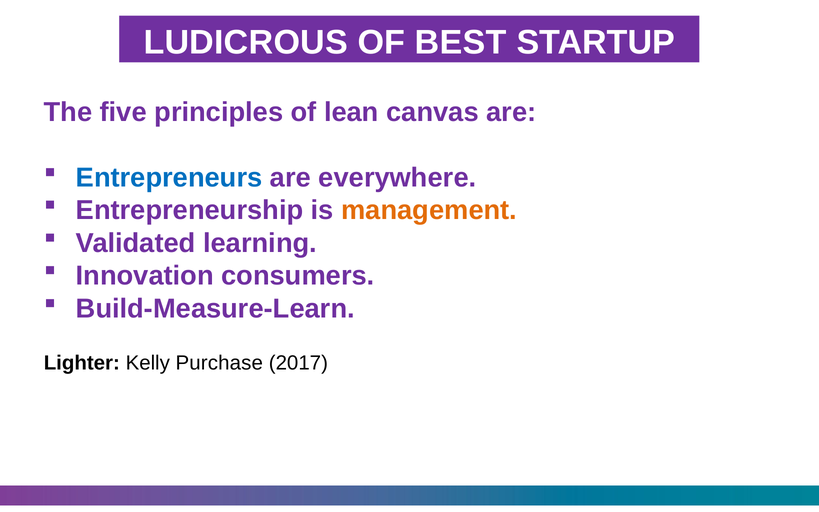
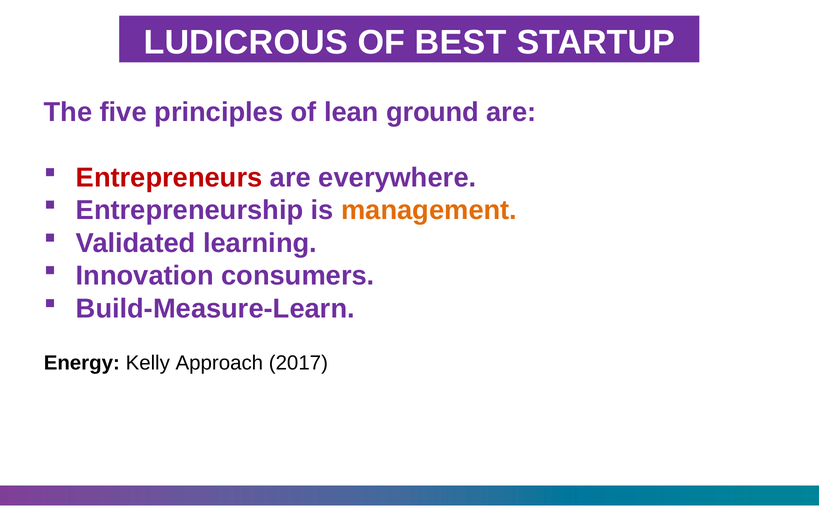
canvas: canvas -> ground
Entrepreneurs colour: blue -> red
Lighter: Lighter -> Energy
Purchase: Purchase -> Approach
